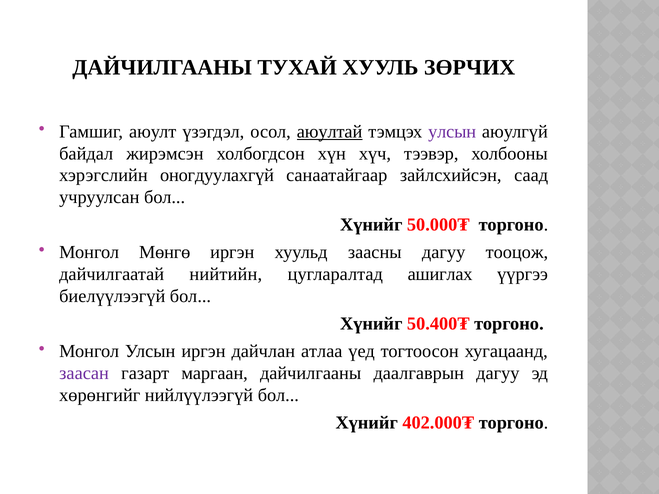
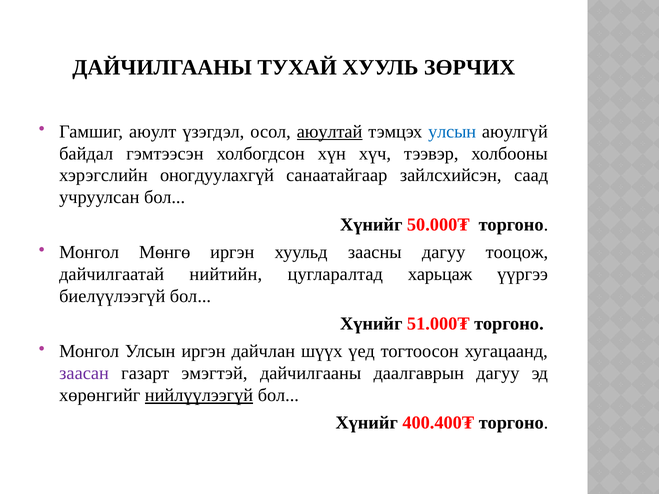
улсын at (452, 132) colour: purple -> blue
жирэмсэн: жирэмсэн -> гэмтээсэн
ашиглах: ашиглах -> харьцаж
50.400₮: 50.400₮ -> 51.000₮
атлаа: атлаа -> шүүх
маргаан: маргаан -> эмэгтэй
нийлүүлээгүй underline: none -> present
402.000₮: 402.000₮ -> 400.400₮
